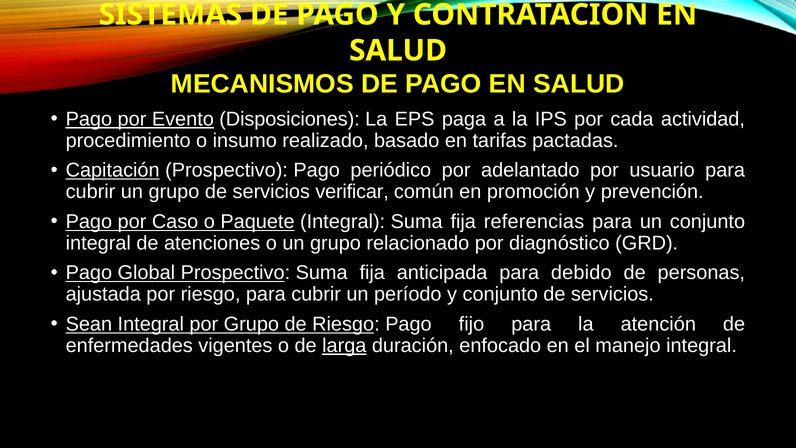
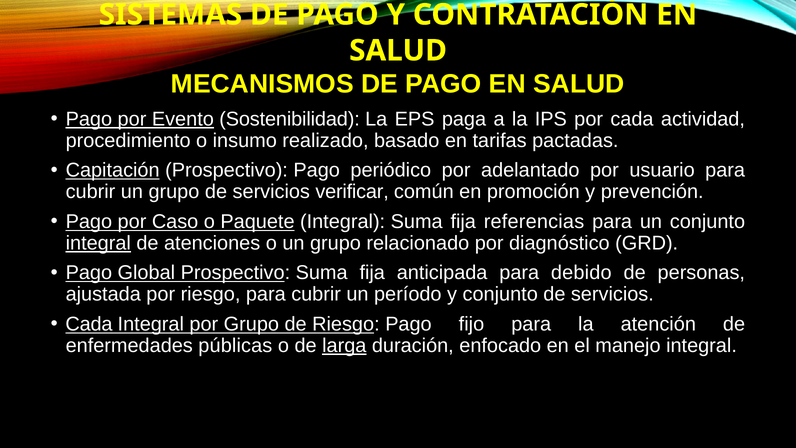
Disposiciones: Disposiciones -> Sostenibilidad
integral at (98, 243) underline: none -> present
Sean at (89, 324): Sean -> Cada
vigentes: vigentes -> públicas
